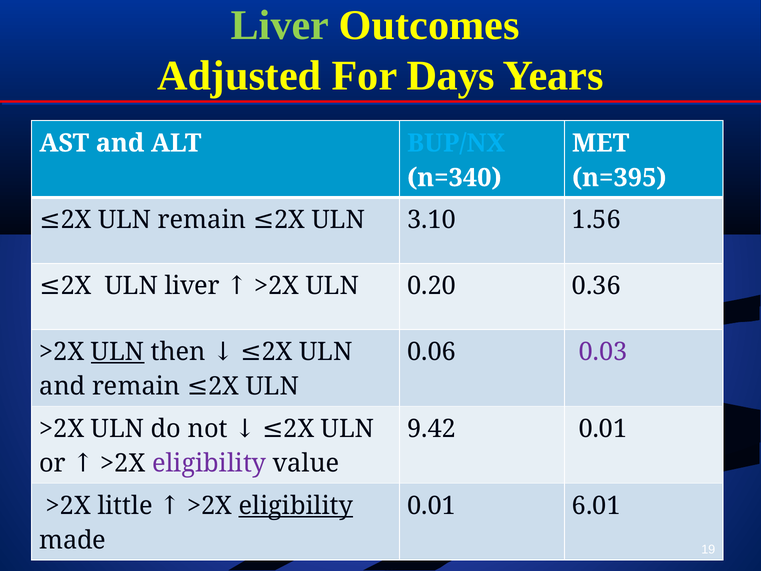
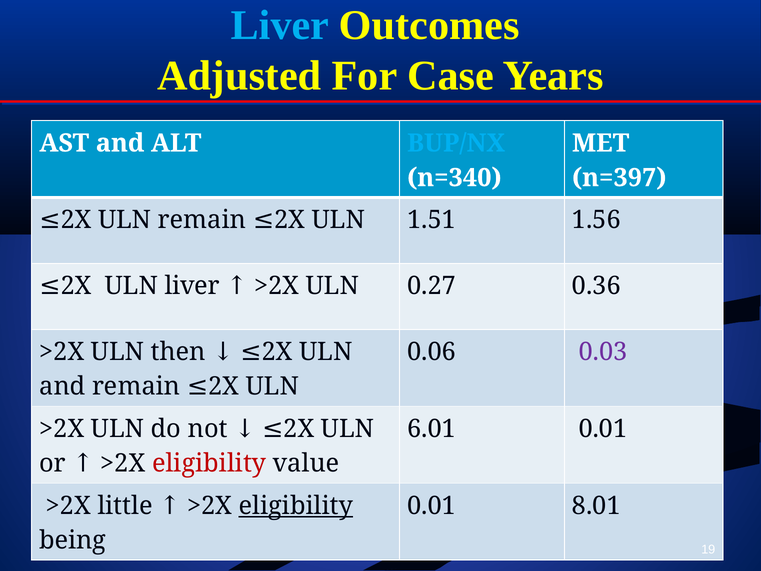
Liver at (280, 25) colour: light green -> light blue
Days: Days -> Case
n=395: n=395 -> n=397
3.10: 3.10 -> 1.51
0.20: 0.20 -> 0.27
ULN at (118, 352) underline: present -> none
9.42: 9.42 -> 6.01
eligibility at (209, 463) colour: purple -> red
6.01: 6.01 -> 8.01
made: made -> being
